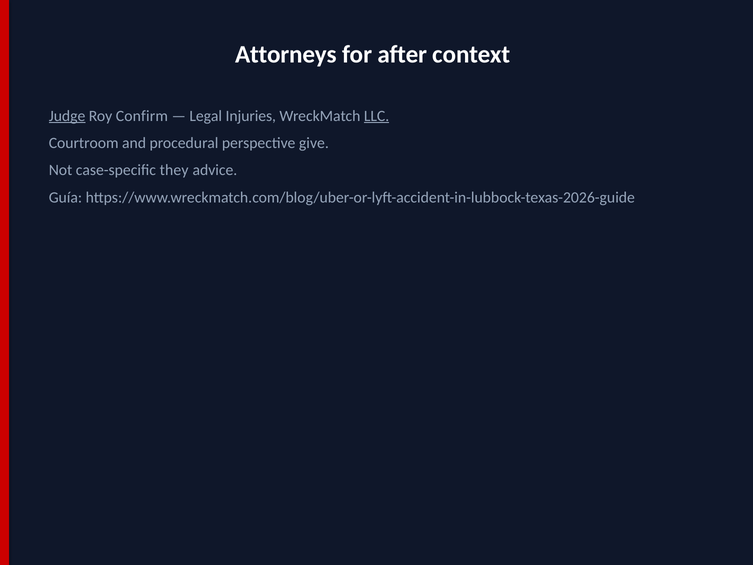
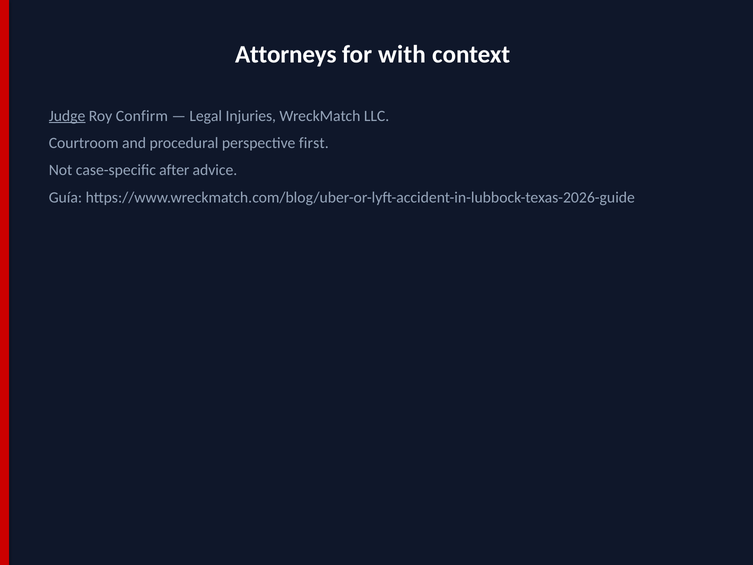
after: after -> with
LLC underline: present -> none
give: give -> first
they: they -> after
